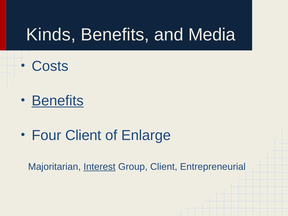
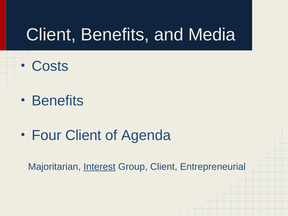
Kinds at (51, 35): Kinds -> Client
Benefits at (58, 101) underline: present -> none
Enlarge: Enlarge -> Agenda
